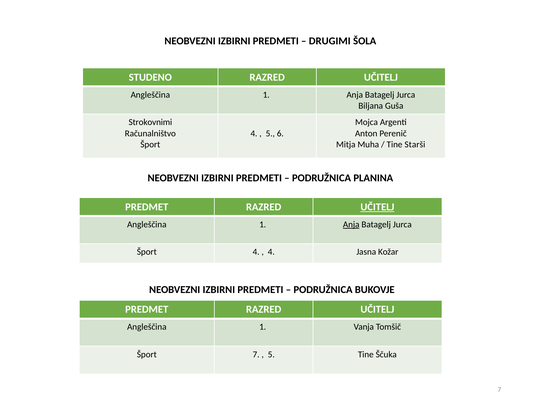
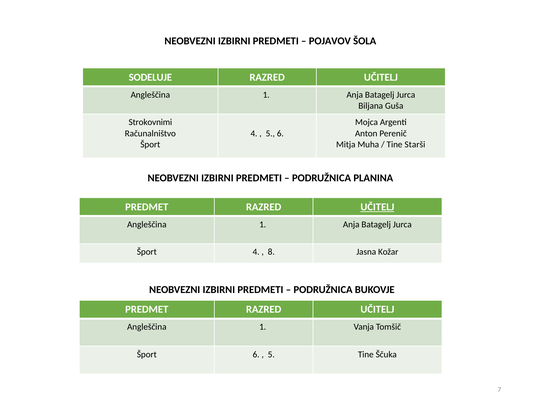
DRUGIMI: DRUGIMI -> POJAVOV
STUDENO: STUDENO -> SODELUJE
Anja at (351, 224) underline: present -> none
4 at (271, 252): 4 -> 8
Šport 7: 7 -> 6
